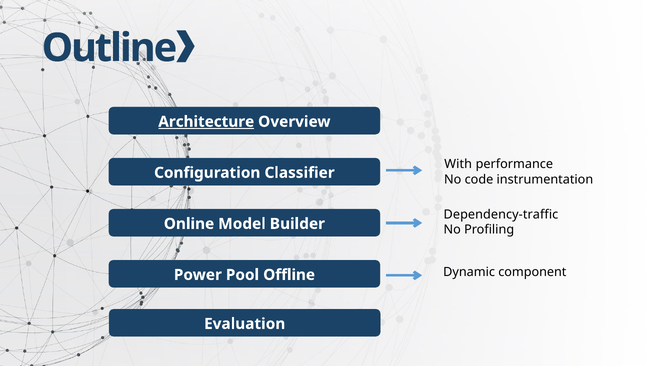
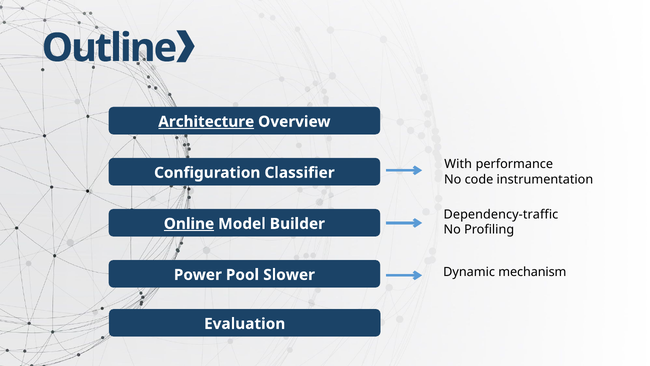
Online underline: none -> present
component: component -> mechanism
Offline: Offline -> Slower
